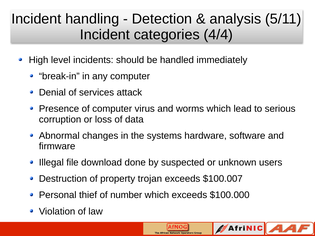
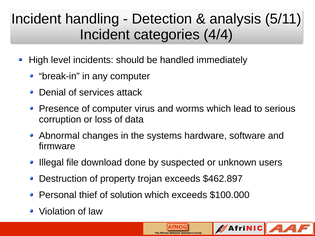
$100.007: $100.007 -> $462.897
number: number -> solution
